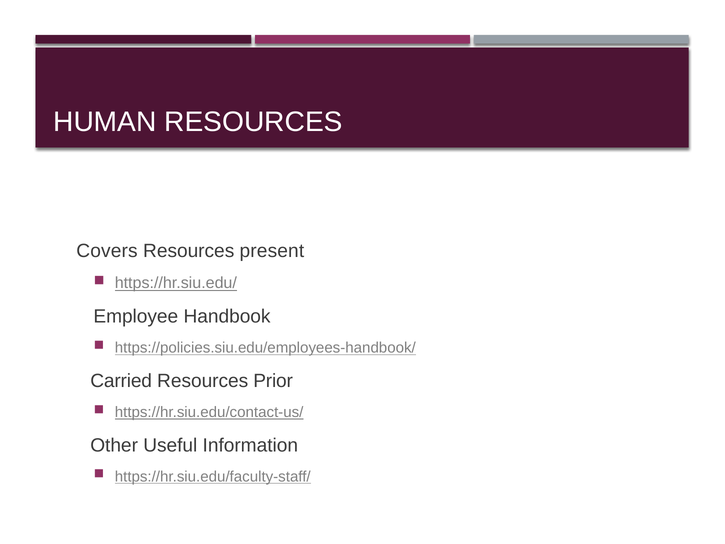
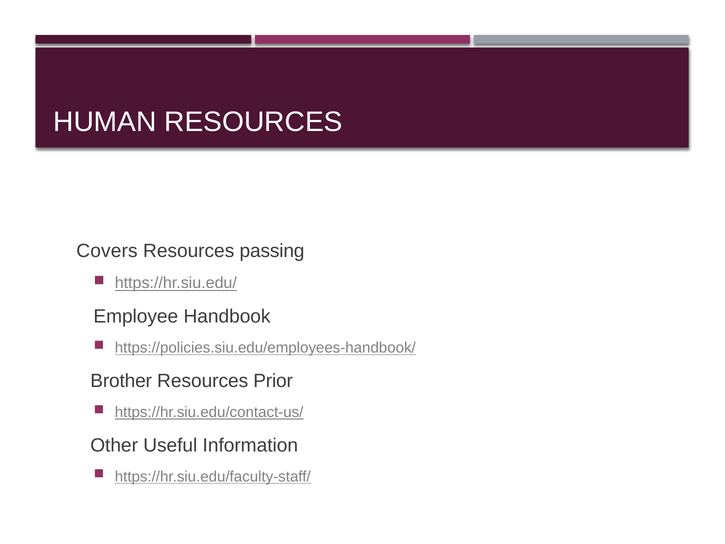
present: present -> passing
Carried: Carried -> Brother
